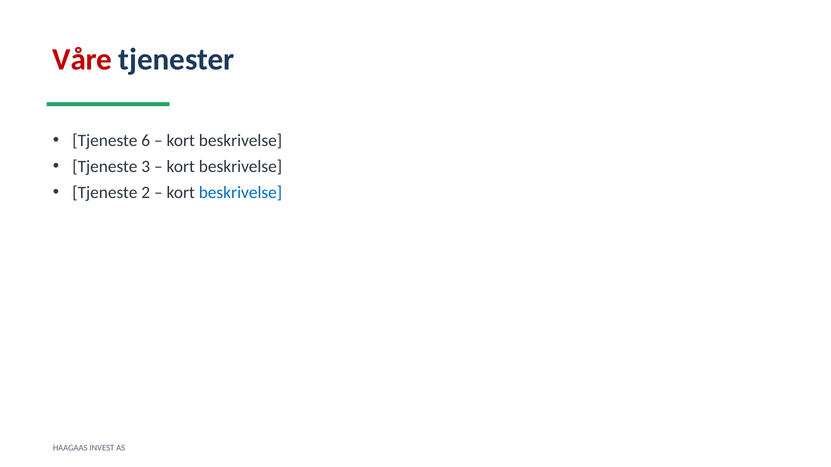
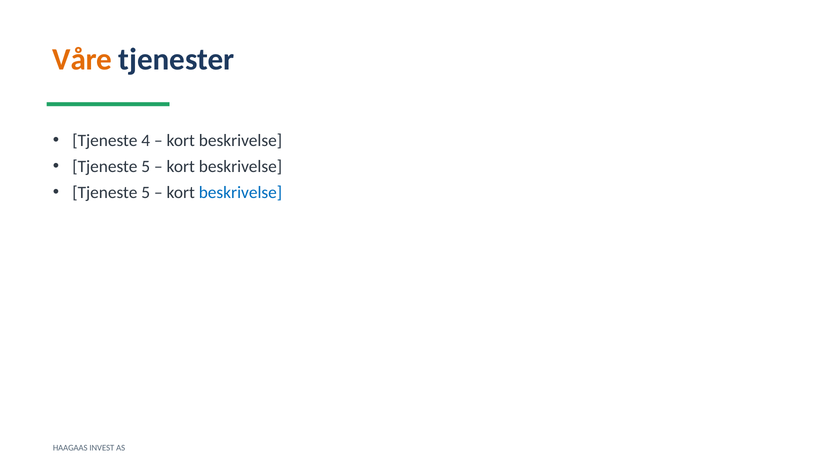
Våre colour: red -> orange
6: 6 -> 4
3 at (146, 167): 3 -> 5
2 at (146, 193): 2 -> 5
